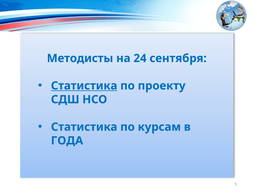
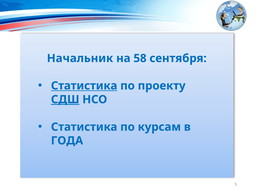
Методисты: Методисты -> Начальник
24: 24 -> 58
СДШ underline: none -> present
